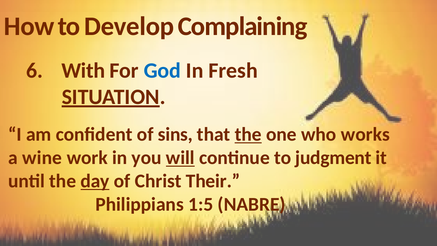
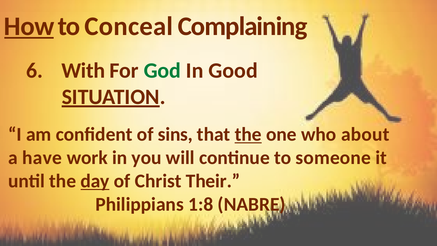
How underline: none -> present
Develop: Develop -> Conceal
God colour: blue -> green
Fresh: Fresh -> Good
works: works -> about
wine: wine -> have
will underline: present -> none
judgment: judgment -> someone
1:5: 1:5 -> 1:8
